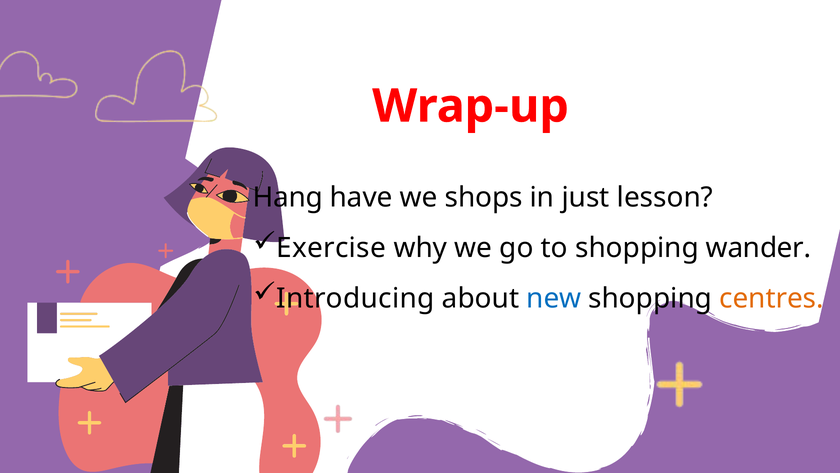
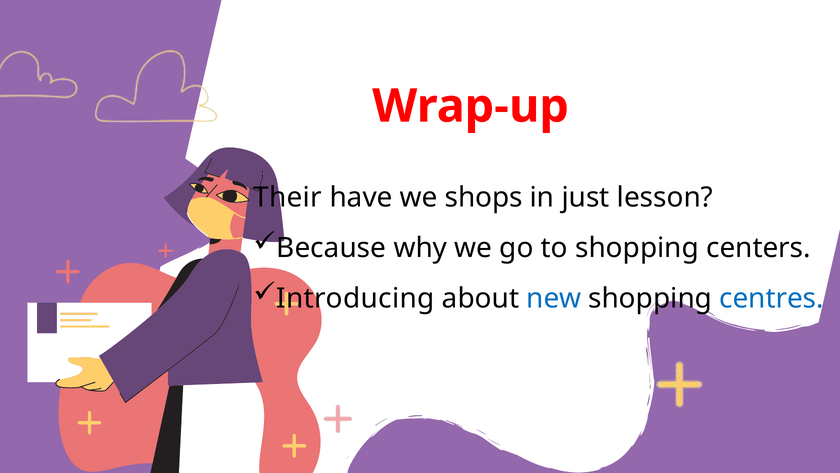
Hang: Hang -> Their
Exercise: Exercise -> Because
wander: wander -> centers
centres colour: orange -> blue
